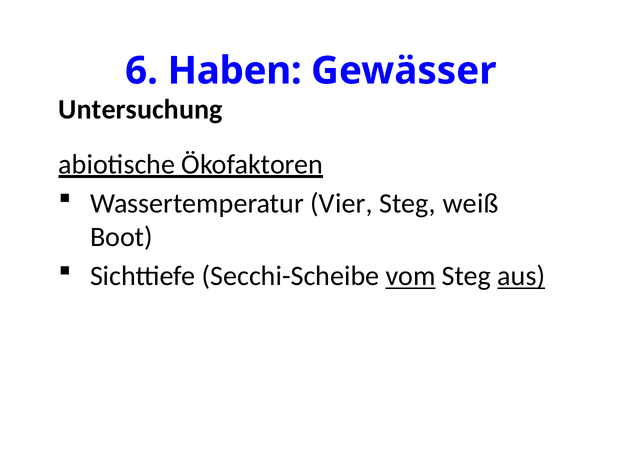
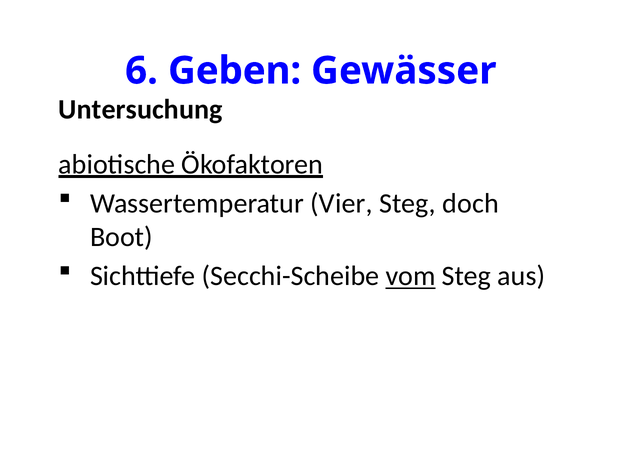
Haben: Haben -> Geben
weiß: weiß -> doch
aus underline: present -> none
